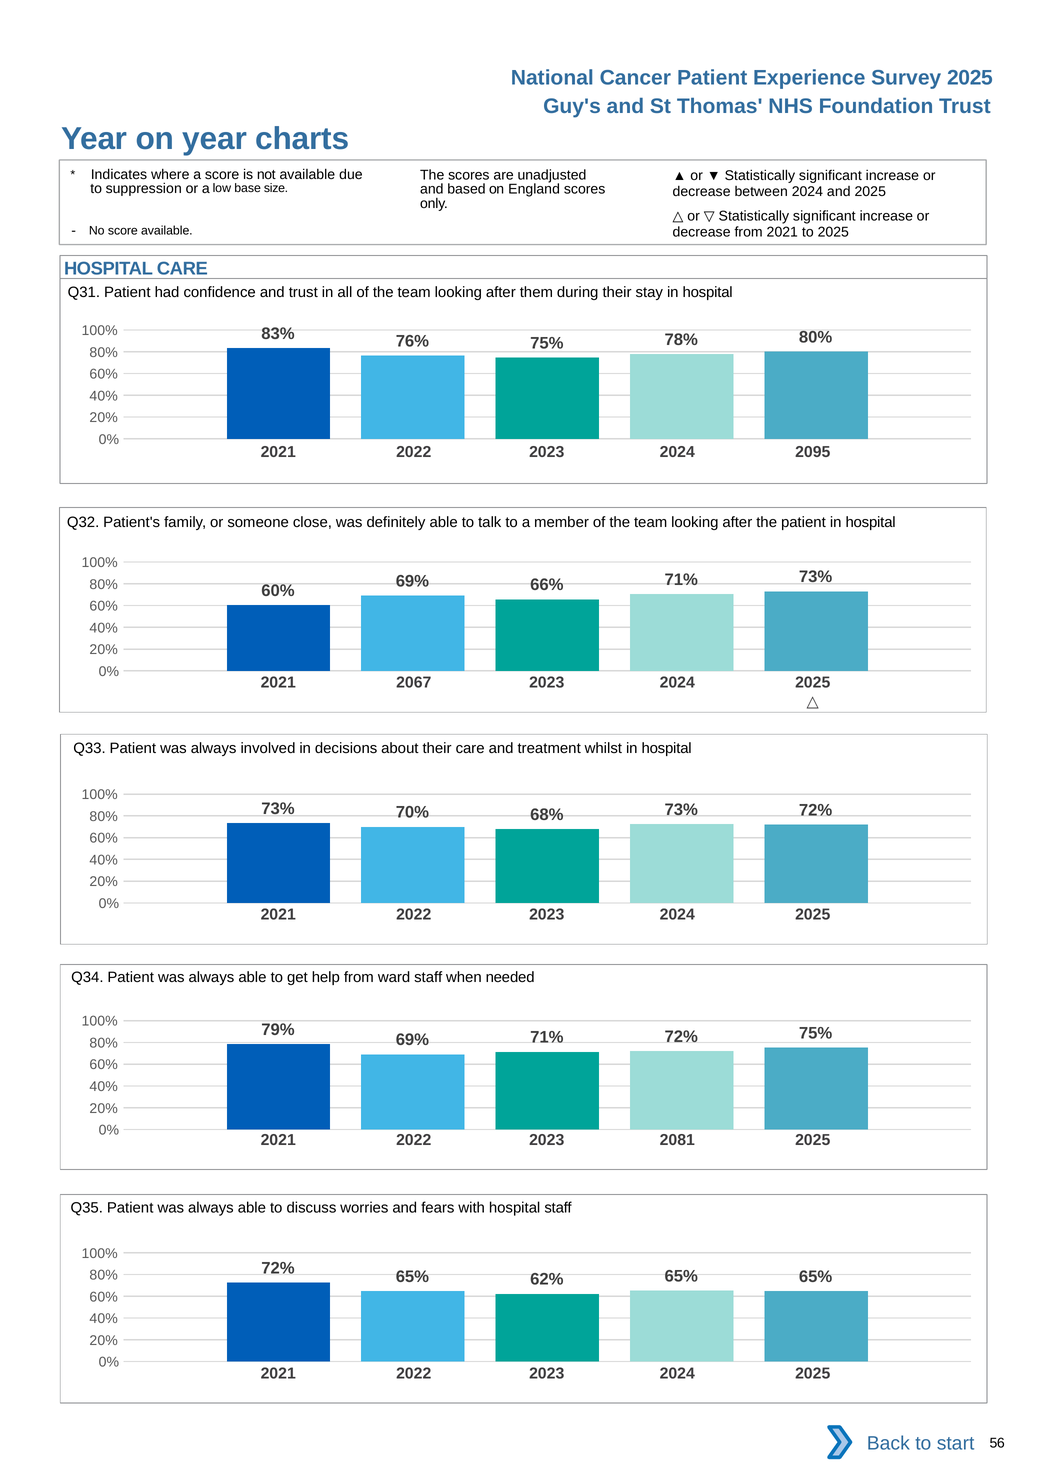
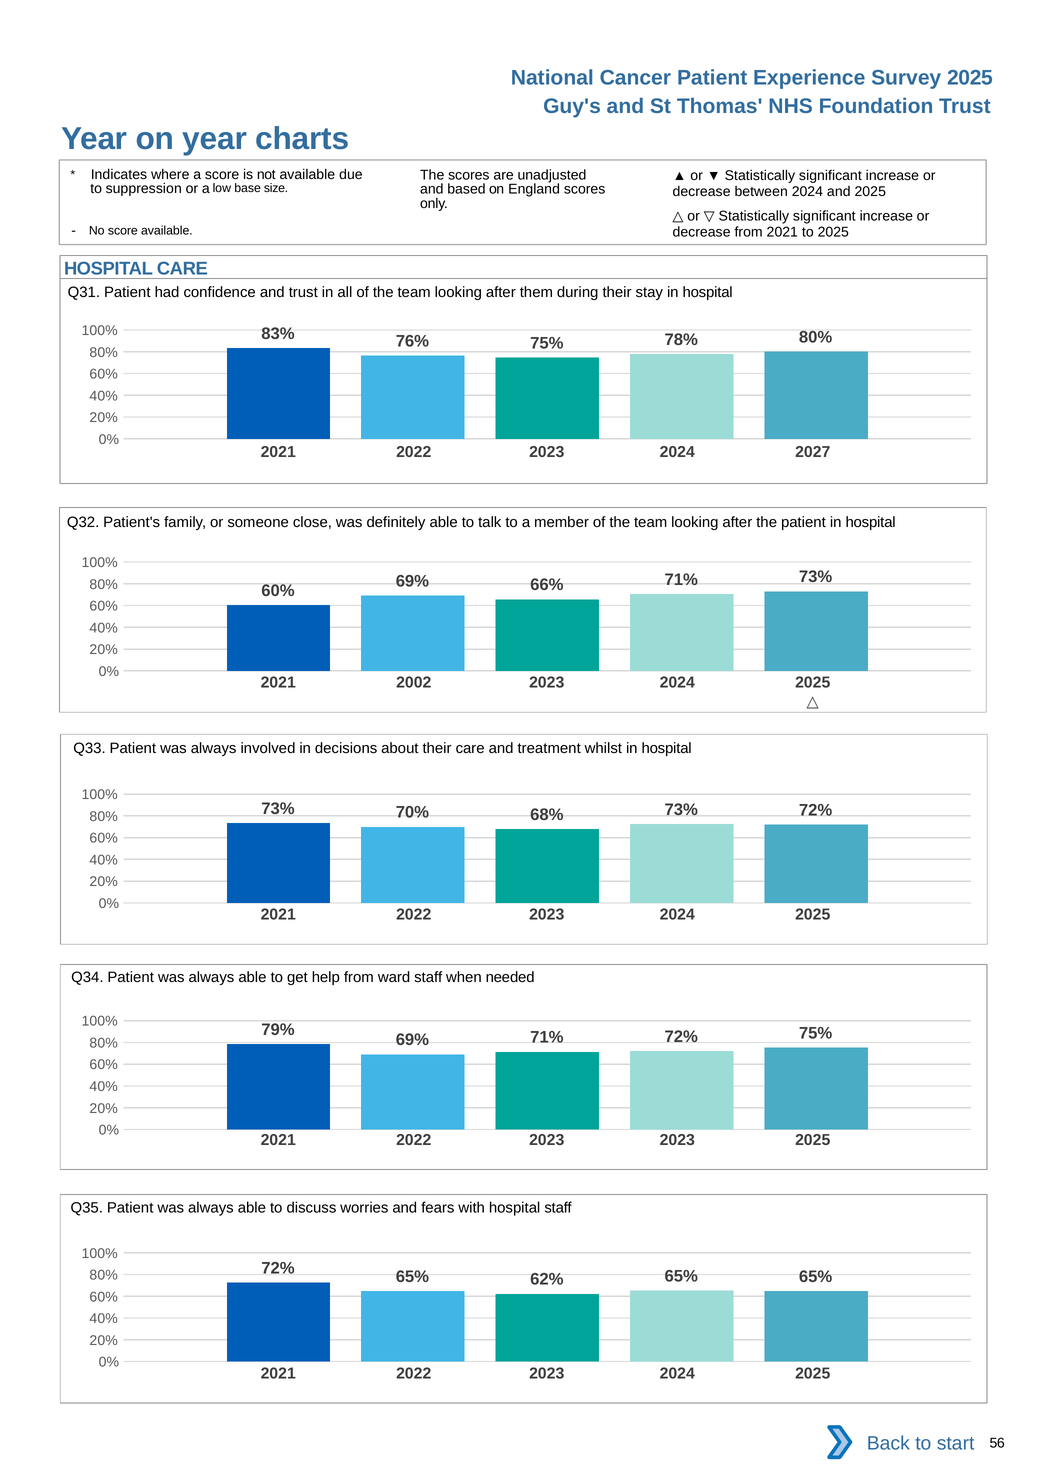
2095: 2095 -> 2027
2067: 2067 -> 2002
2023 2081: 2081 -> 2023
